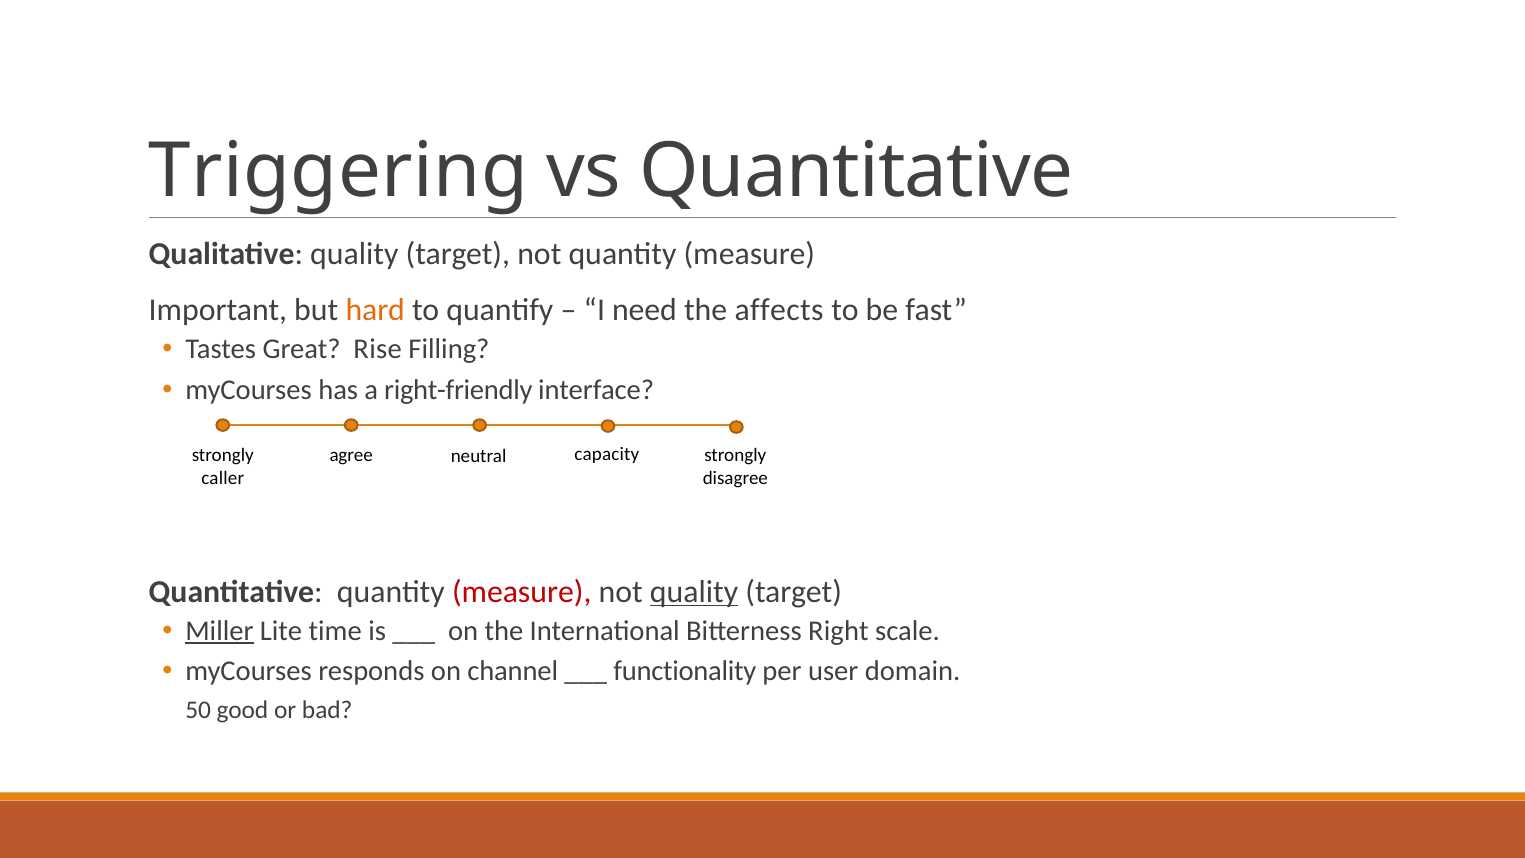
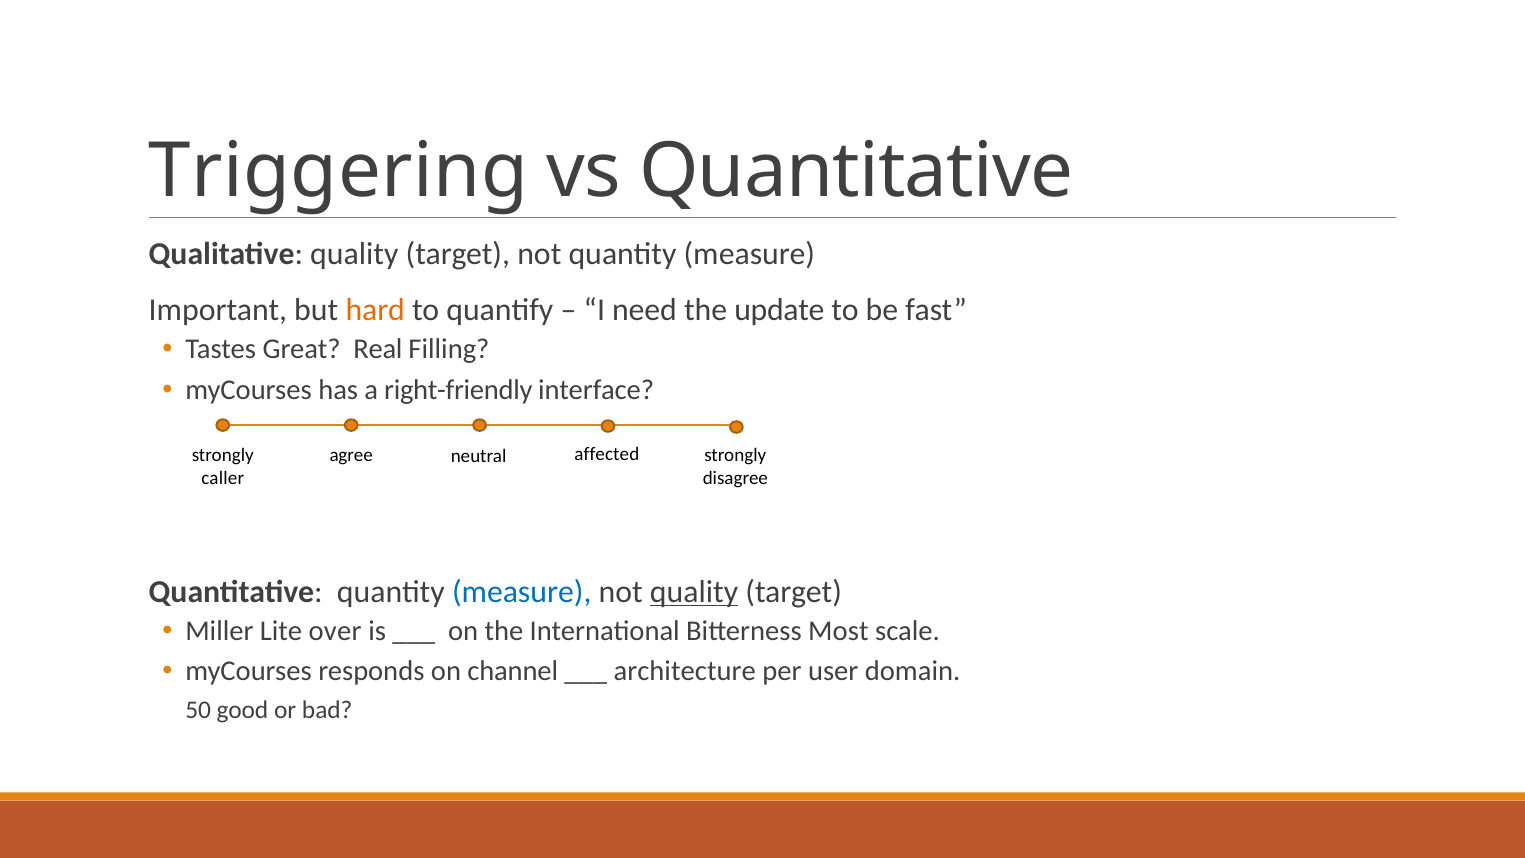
affects: affects -> update
Rise: Rise -> Real
capacity: capacity -> affected
measure at (522, 592) colour: red -> blue
Miller underline: present -> none
time: time -> over
Right: Right -> Most
functionality: functionality -> architecture
